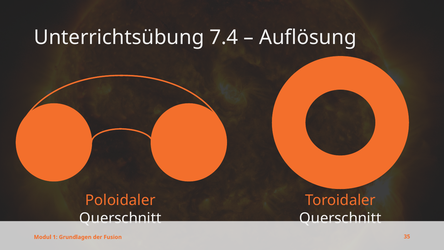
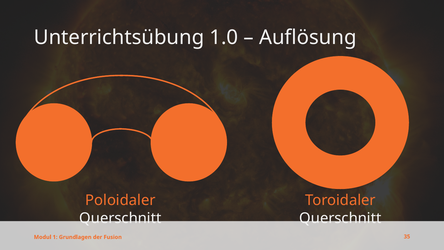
7.4: 7.4 -> 1.0
